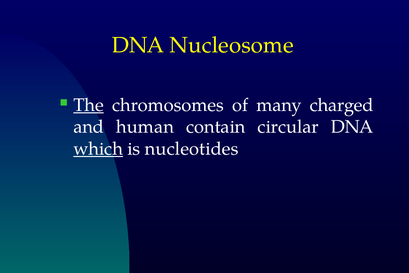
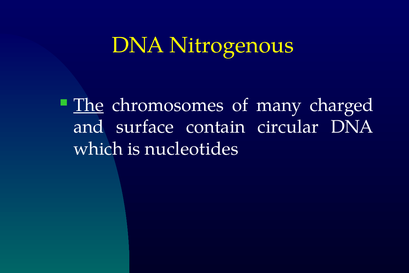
Nucleosome: Nucleosome -> Nitrogenous
human: human -> surface
which underline: present -> none
